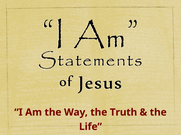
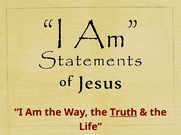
Truth underline: none -> present
